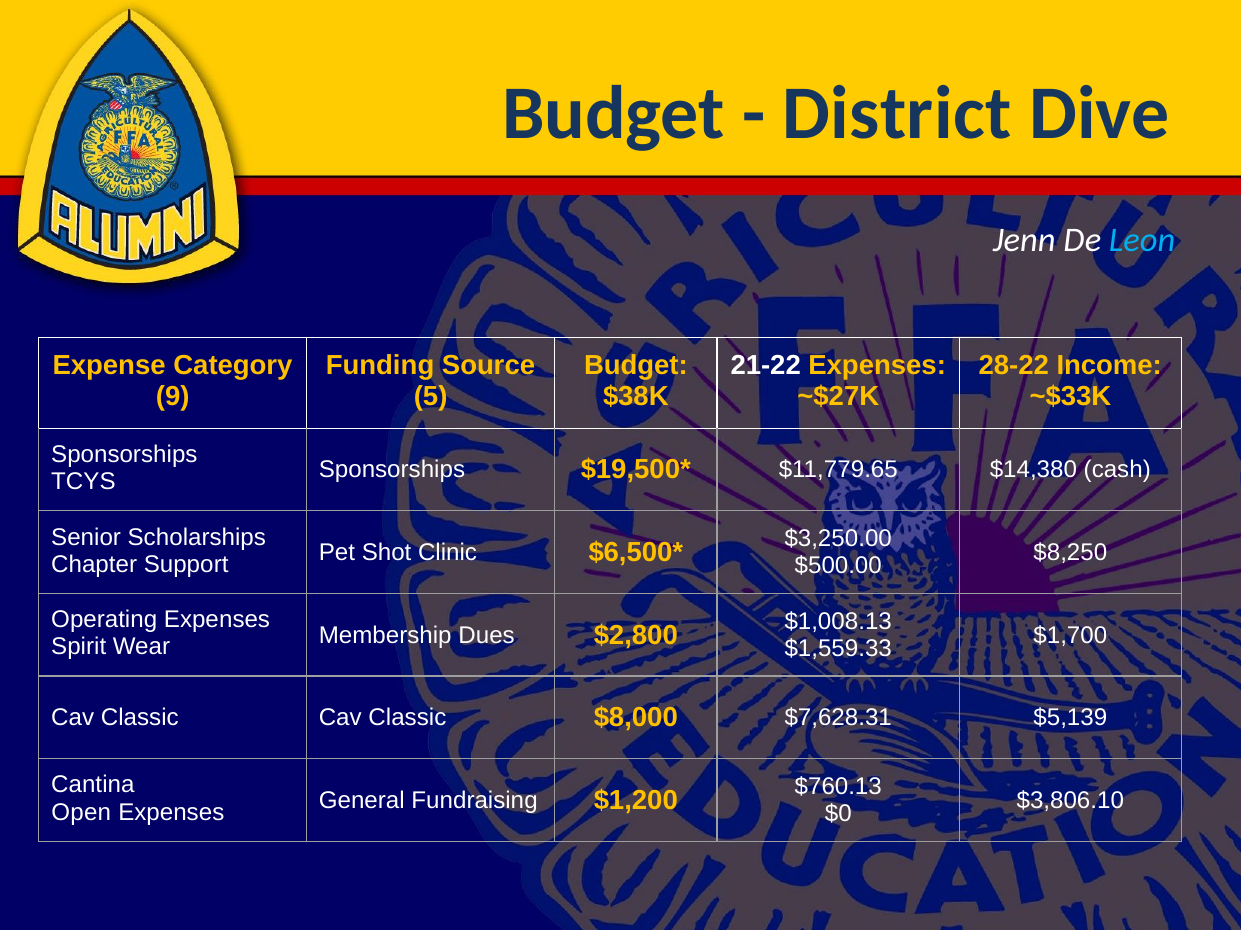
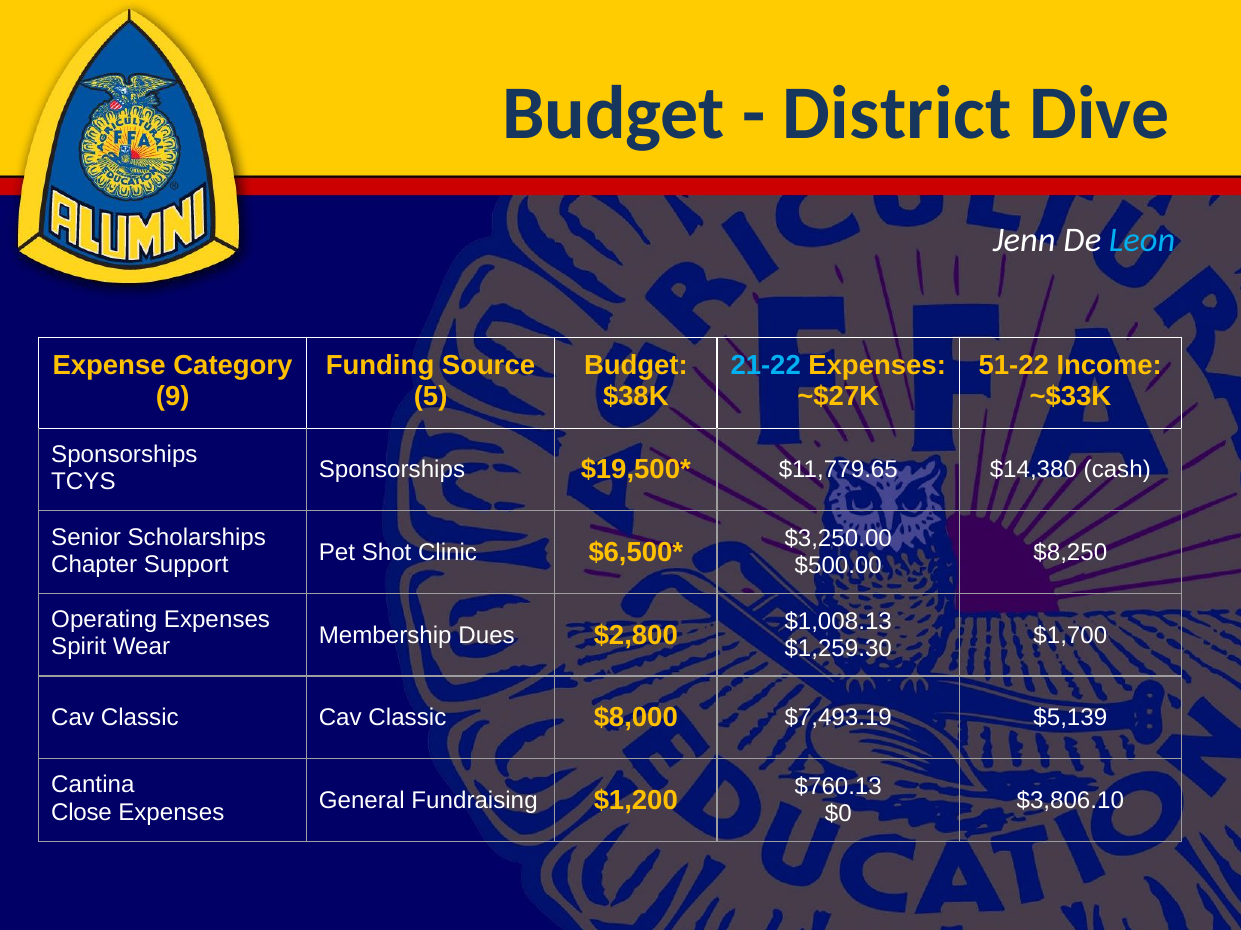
21-22 colour: white -> light blue
28-22: 28-22 -> 51-22
$1,559.33: $1,559.33 -> $1,259.30
$7,628.31: $7,628.31 -> $7,493.19
Open: Open -> Close
